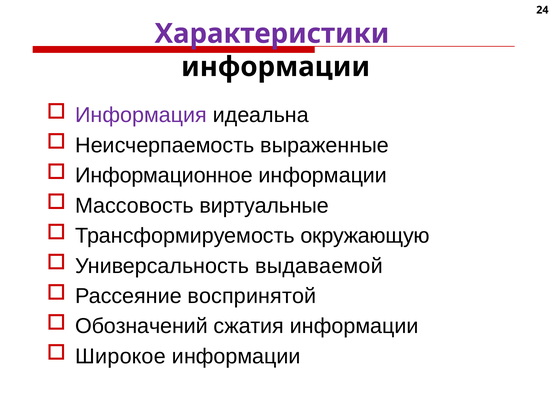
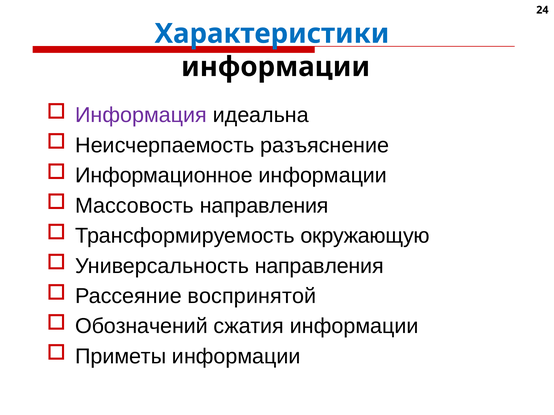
Характеристики colour: purple -> blue
выраженные: выраженные -> разъяснение
Массовость виртуальные: виртуальные -> направления
Универсальность выдаваемой: выдаваемой -> направления
Широкое: Широкое -> Приметы
